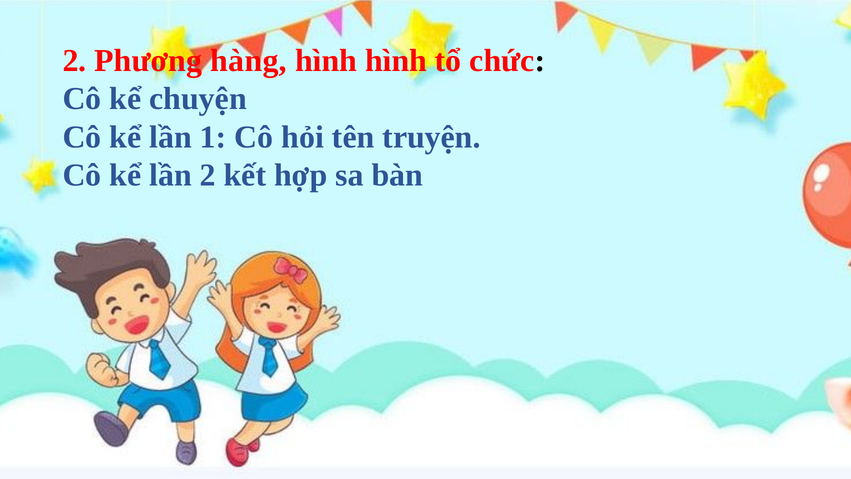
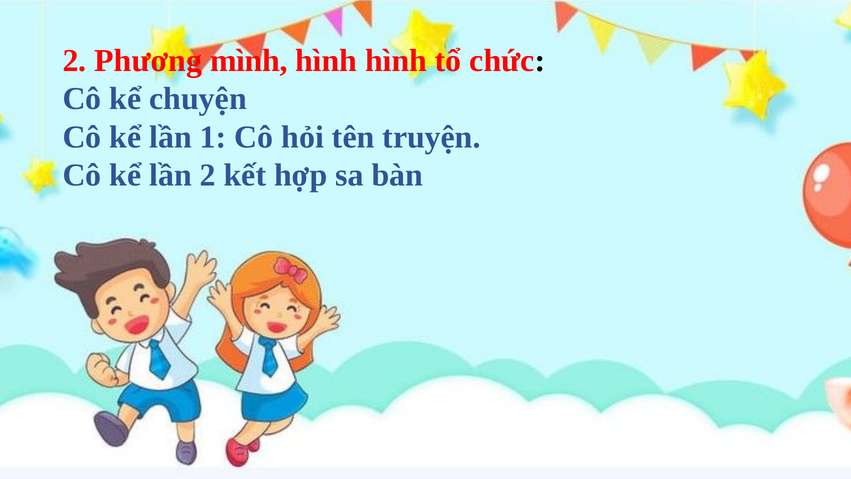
hàng: hàng -> mình
